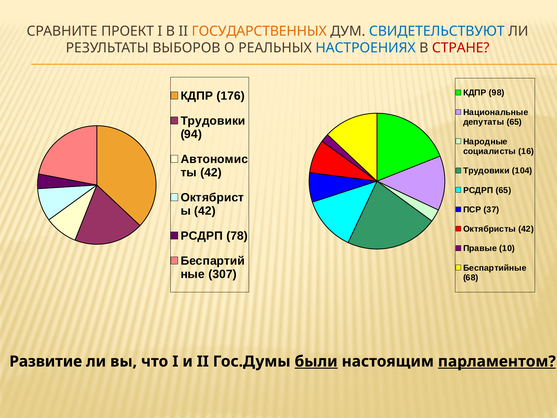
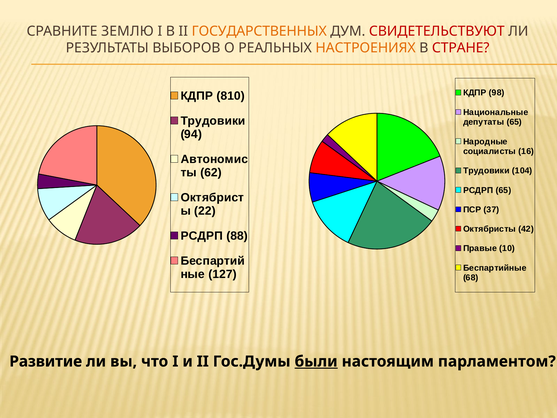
ПРОЕКТ: ПРОЕКТ -> ЗЕМЛЮ
СВИДЕТЕЛЬСТВУЮТ colour: blue -> red
НАСТРОЕНИЯХ colour: blue -> orange
176: 176 -> 810
42 at (211, 173): 42 -> 62
42 at (205, 211): 42 -> 22
78: 78 -> 88
307: 307 -> 127
парламентом underline: present -> none
